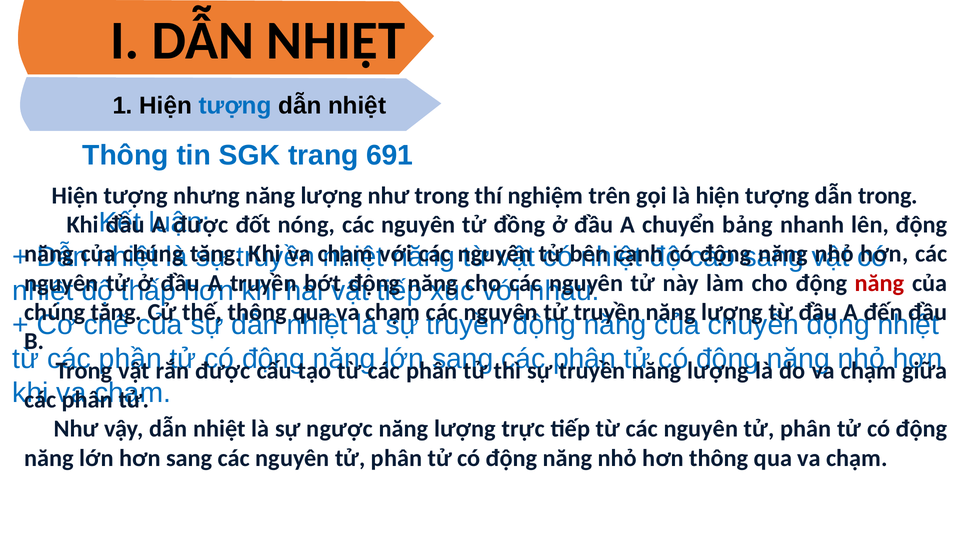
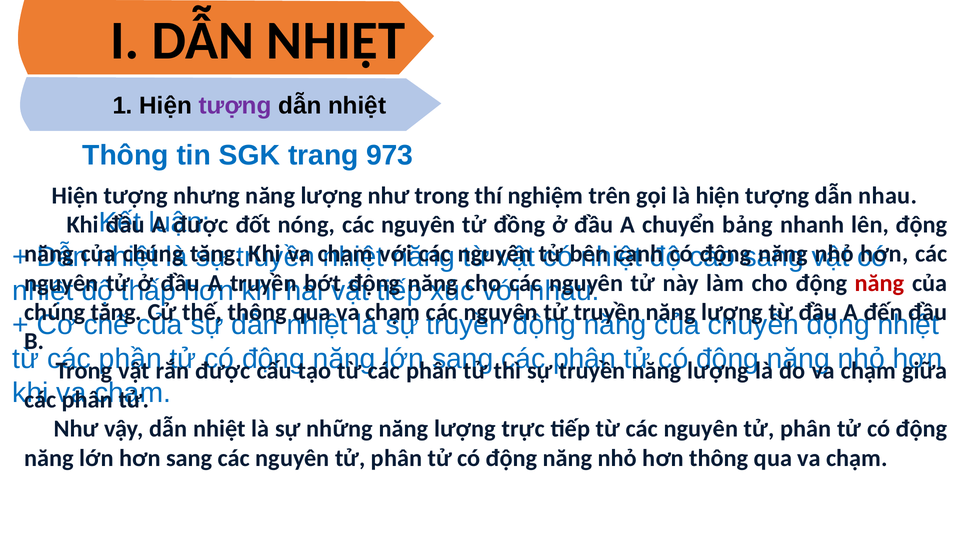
tượng at (235, 106) colour: blue -> purple
691: 691 -> 973
dẫn trong: trong -> nhau
ngược: ngược -> những
